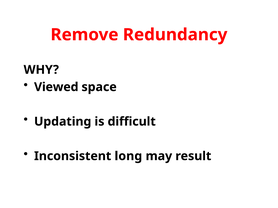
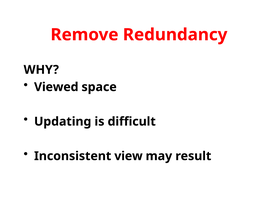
long: long -> view
